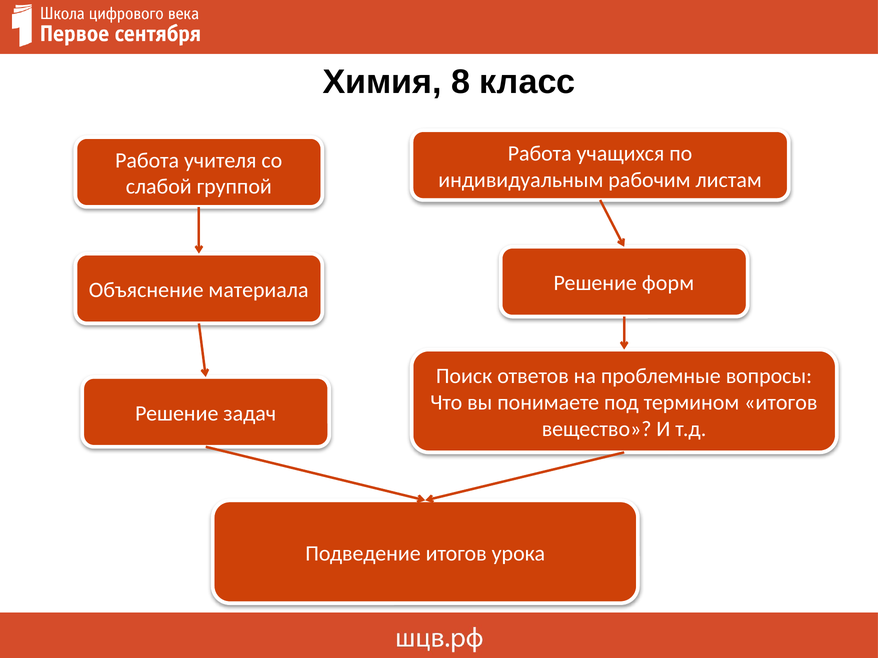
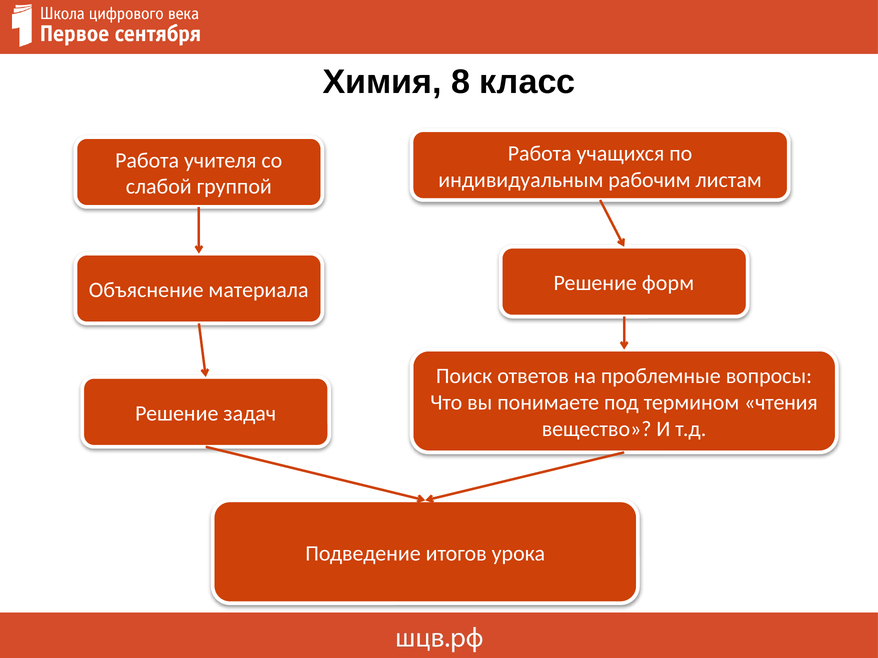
термином итогов: итогов -> чтения
